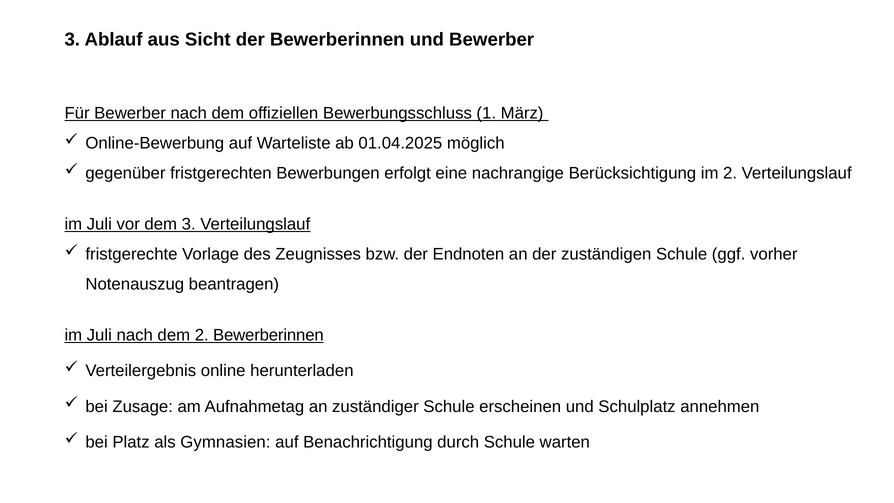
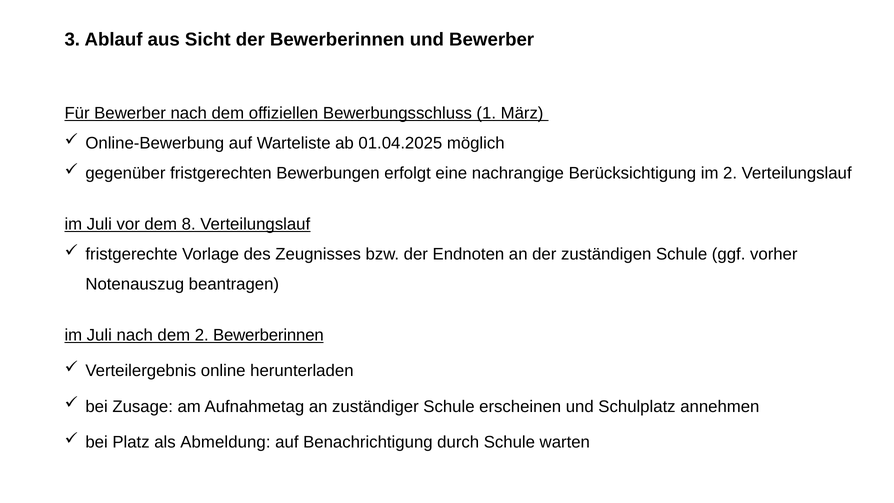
dem 3: 3 -> 8
Gymnasien: Gymnasien -> Abmeldung
